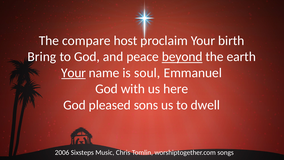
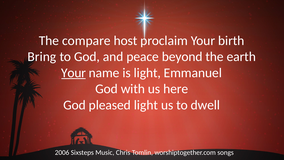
beyond underline: present -> none
is soul: soul -> light
pleased sons: sons -> light
